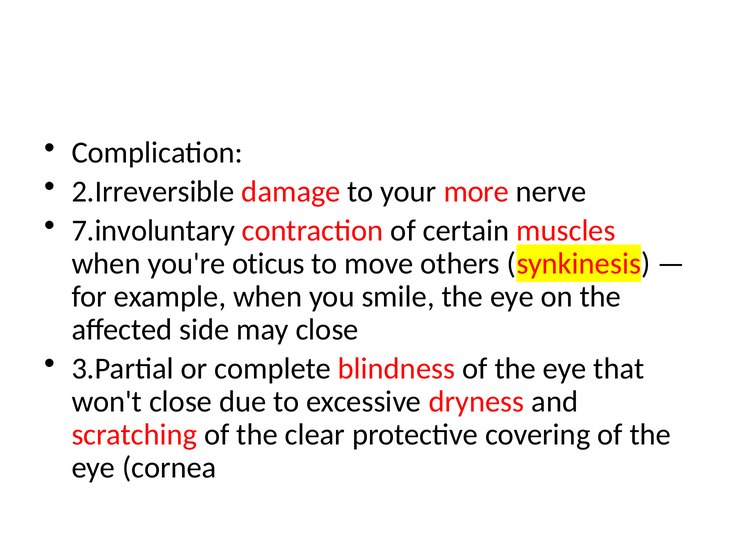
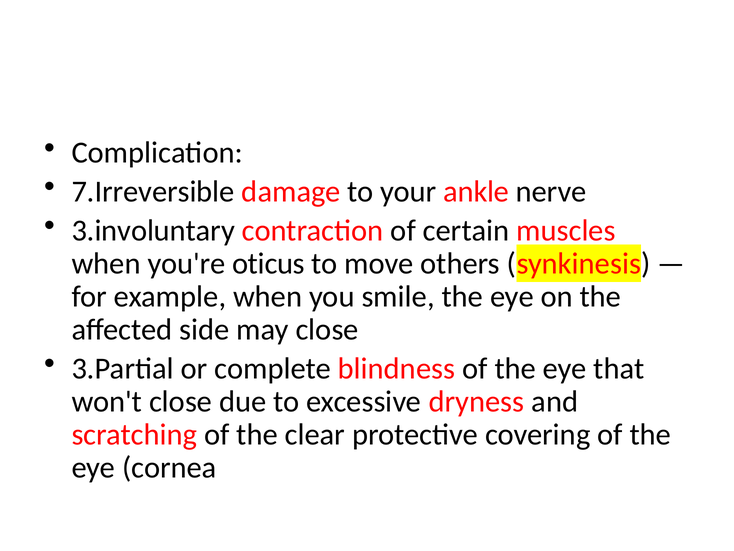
2.Irreversible: 2.Irreversible -> 7.Irreversible
more: more -> ankle
7.involuntary: 7.involuntary -> 3.involuntary
